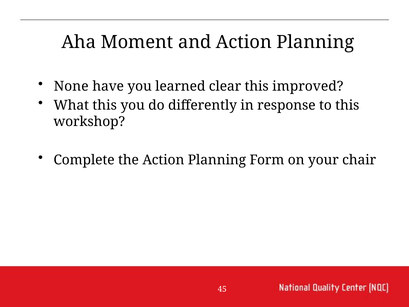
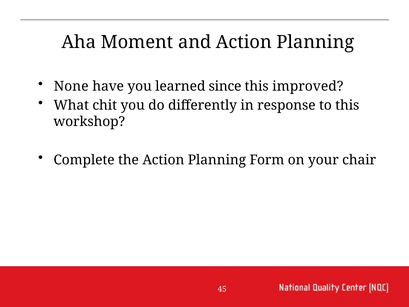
clear: clear -> since
What this: this -> chit
